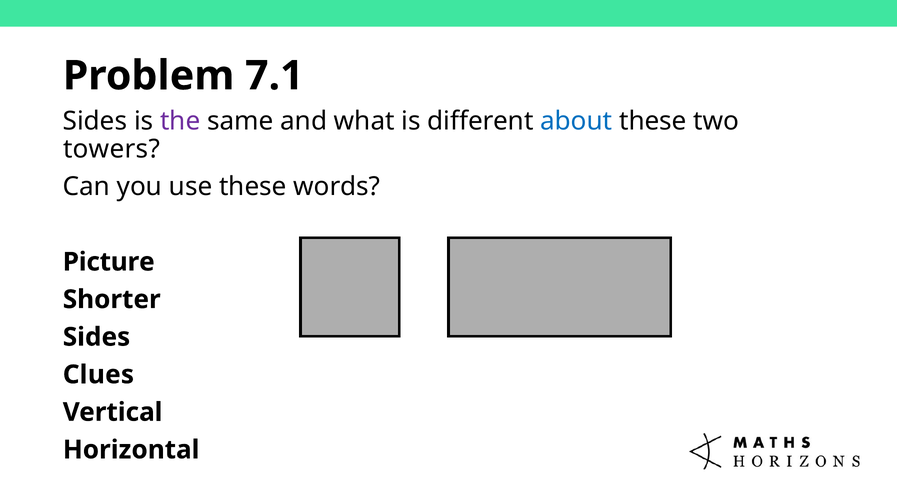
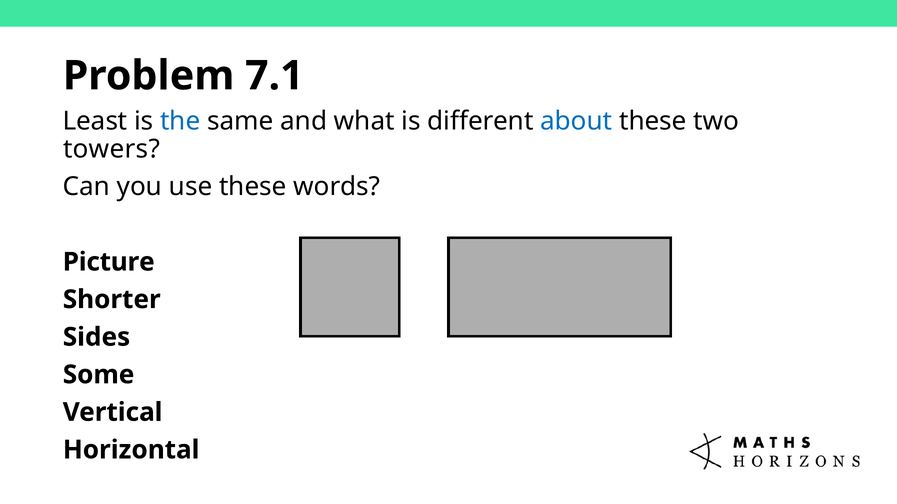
Sides at (95, 121): Sides -> Least
the colour: purple -> blue
Clues: Clues -> Some
